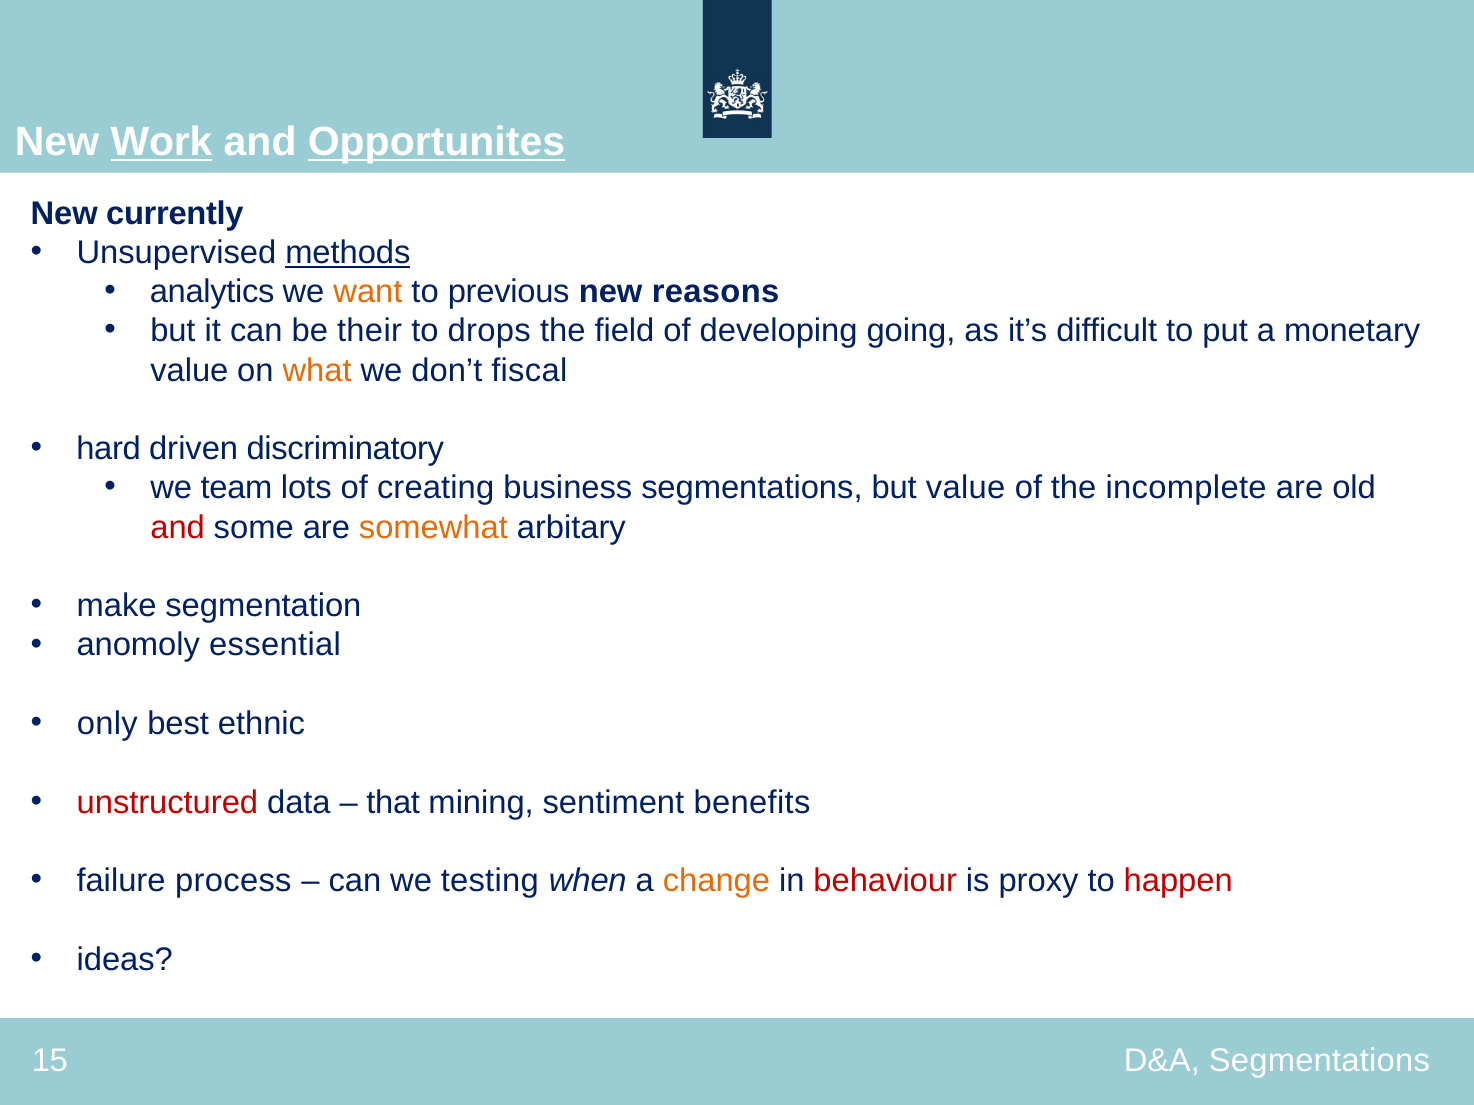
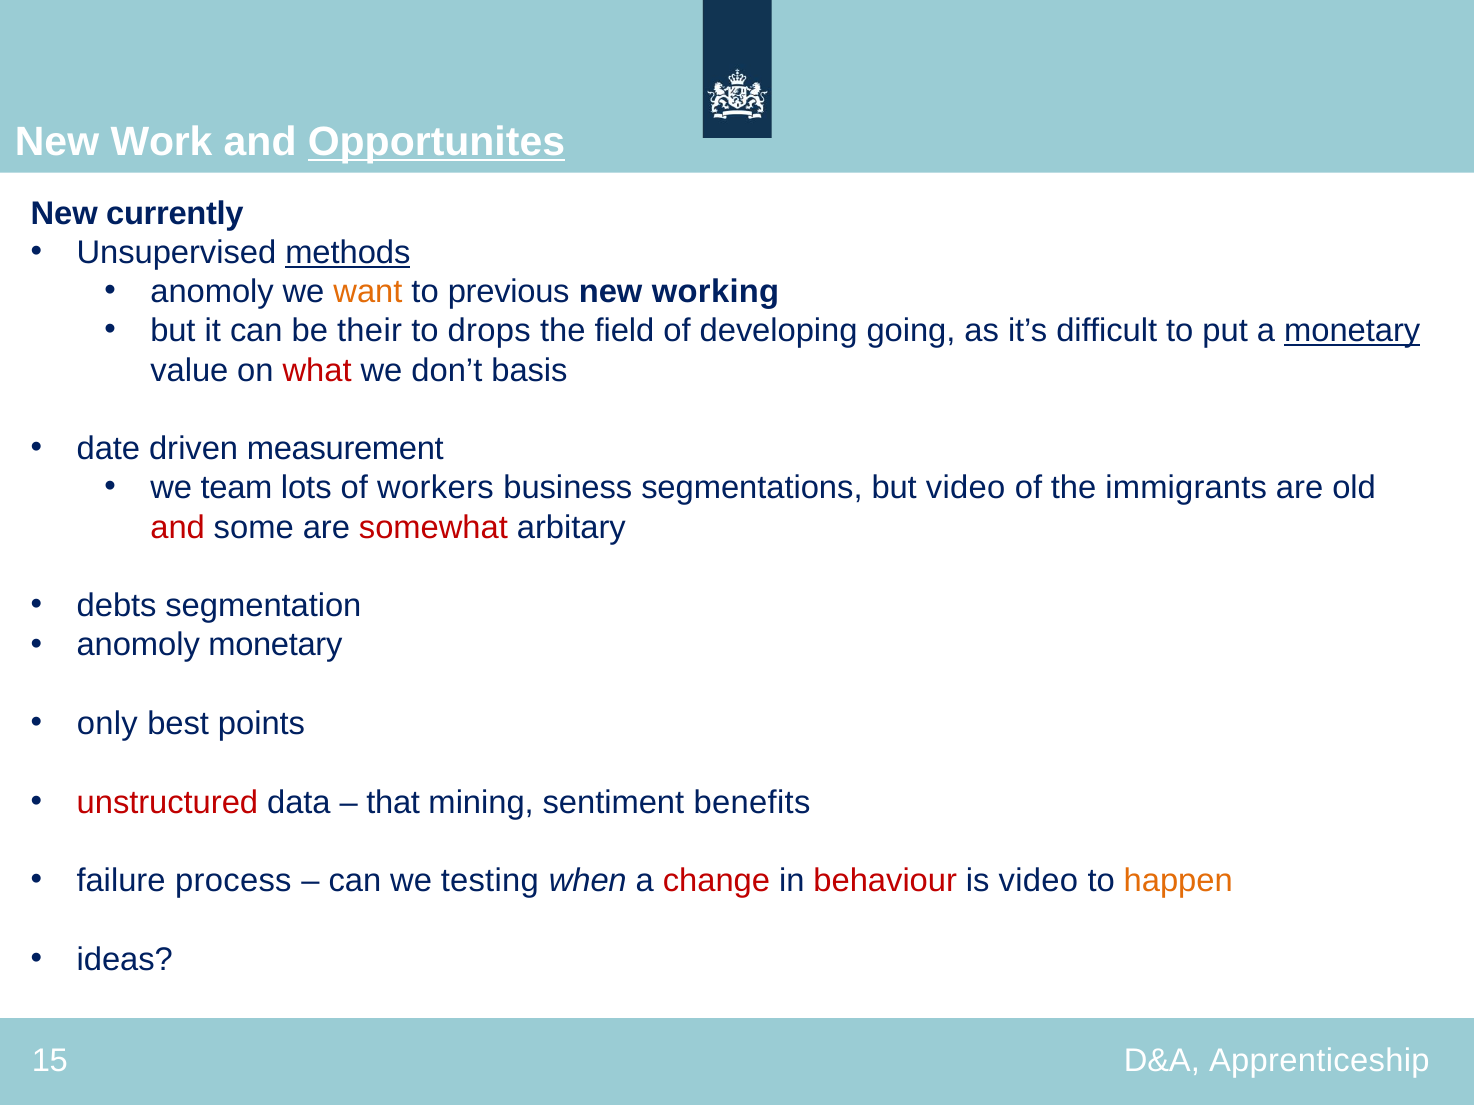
Work underline: present -> none
analytics at (212, 292): analytics -> anomoly
reasons: reasons -> working
monetary at (1352, 331) underline: none -> present
what colour: orange -> red
fiscal: fiscal -> basis
hard: hard -> date
discriminatory: discriminatory -> measurement
creating: creating -> workers
but value: value -> video
incomplete: incomplete -> immigrants
somewhat colour: orange -> red
make: make -> debts
anomoly essential: essential -> monetary
ethnic: ethnic -> points
change colour: orange -> red
is proxy: proxy -> video
happen colour: red -> orange
D&A Segmentations: Segmentations -> Apprenticeship
